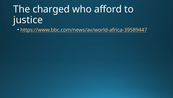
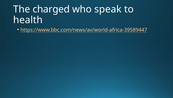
afford: afford -> speak
justice: justice -> health
